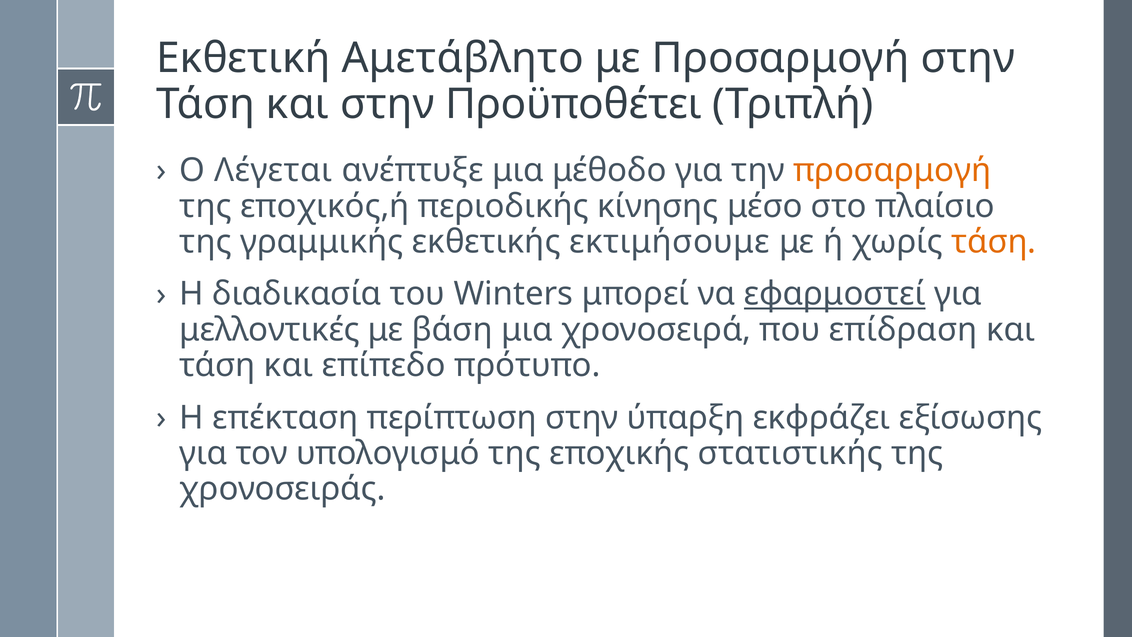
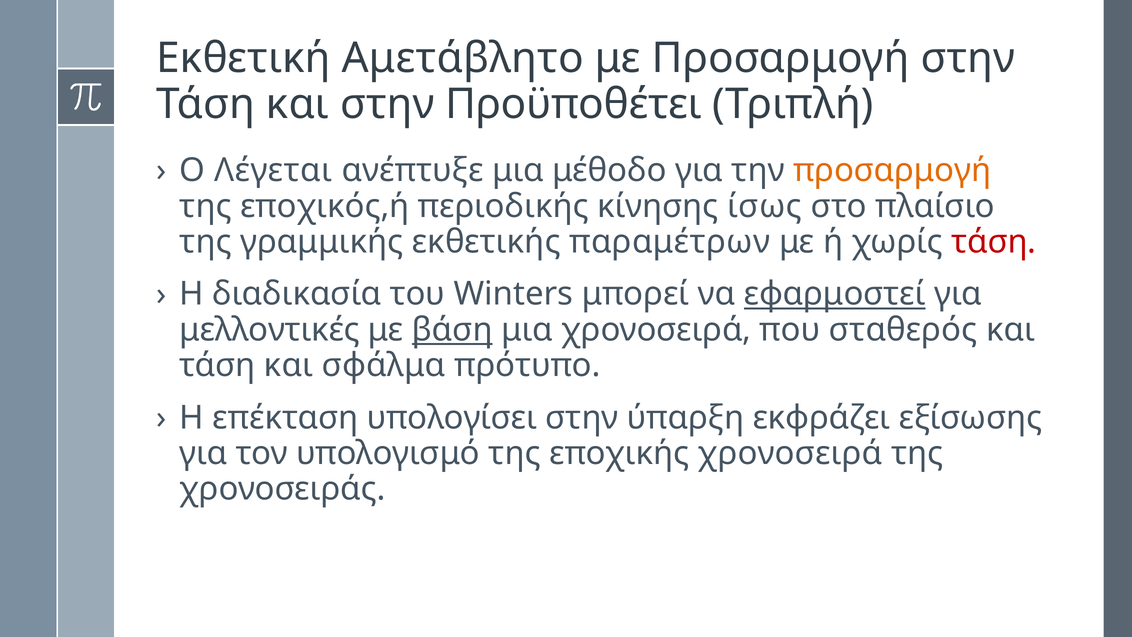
μέσο: μέσο -> ίσως
εκτιμήσουμε: εκτιμήσουμε -> παραμέτρων
τάση at (994, 242) colour: orange -> red
βάση underline: none -> present
επίδραση: επίδραση -> σταθερός
επίπεδο: επίπεδο -> σφάλμα
περίπτωση: περίπτωση -> υπολογίσει
εποχικής στατιστικής: στατιστικής -> χρονοσειρά
